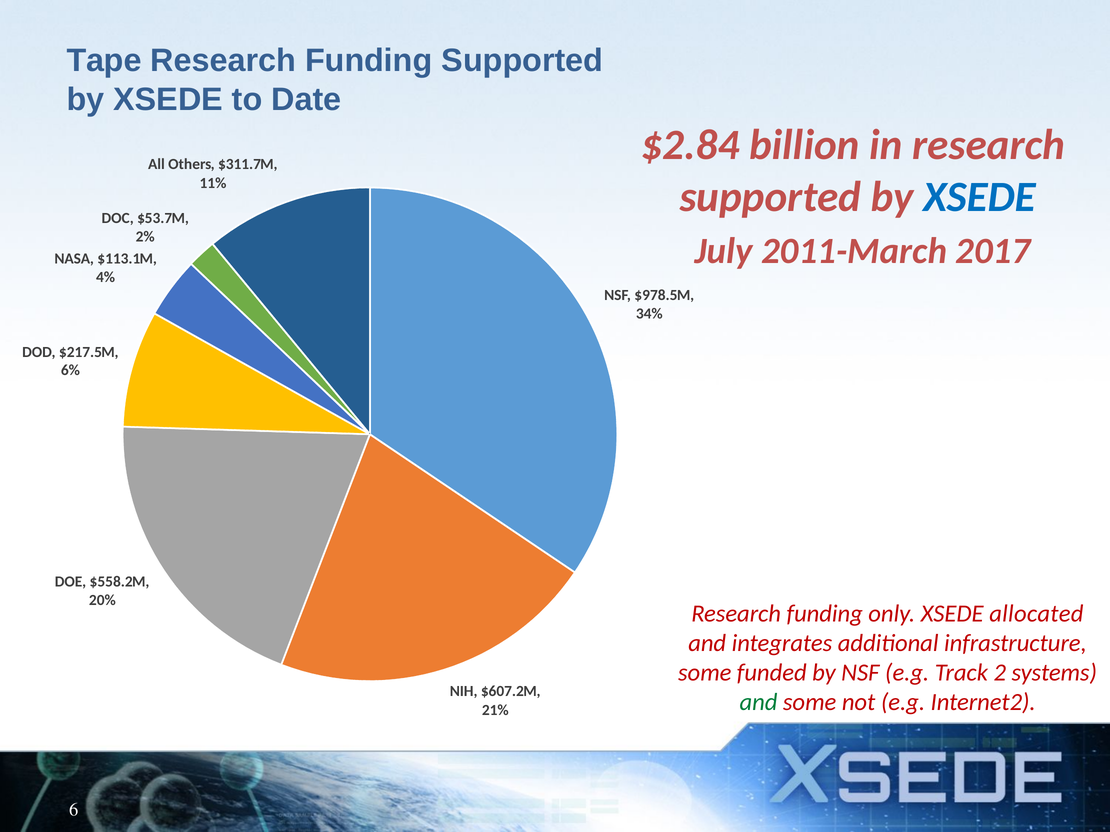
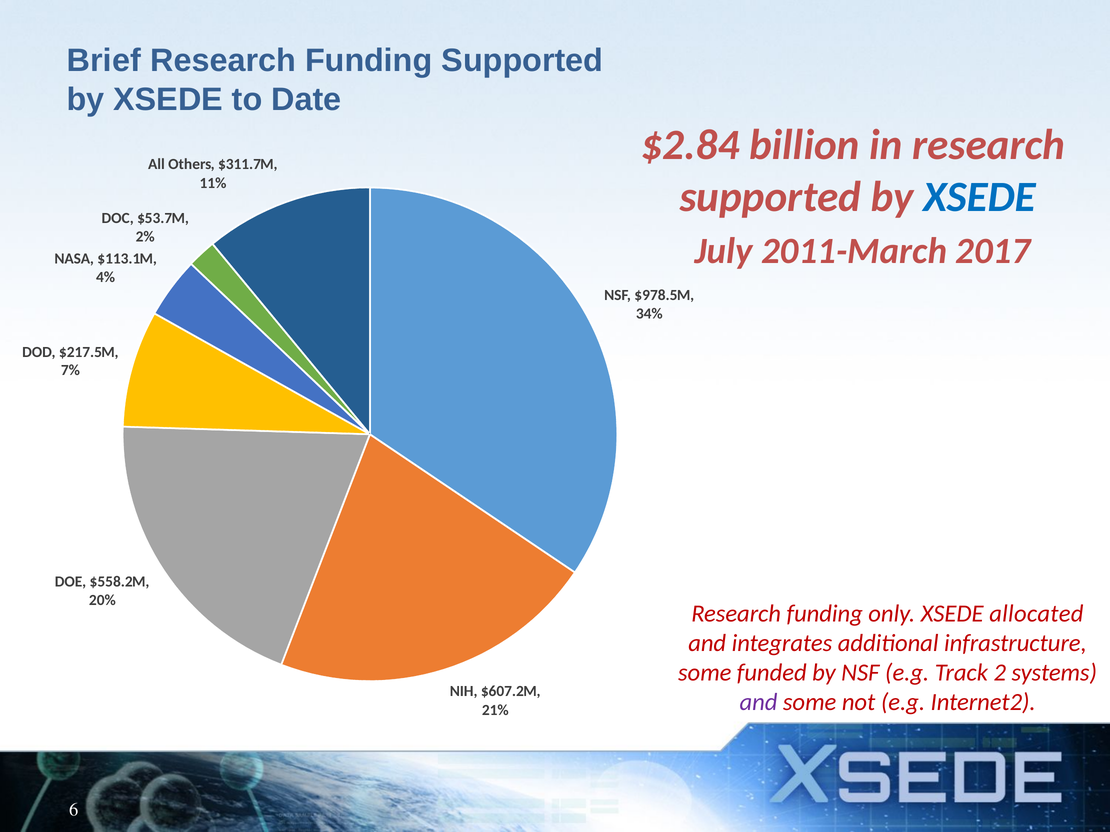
Tape: Tape -> Brief
6%: 6% -> 7%
and at (759, 703) colour: green -> purple
